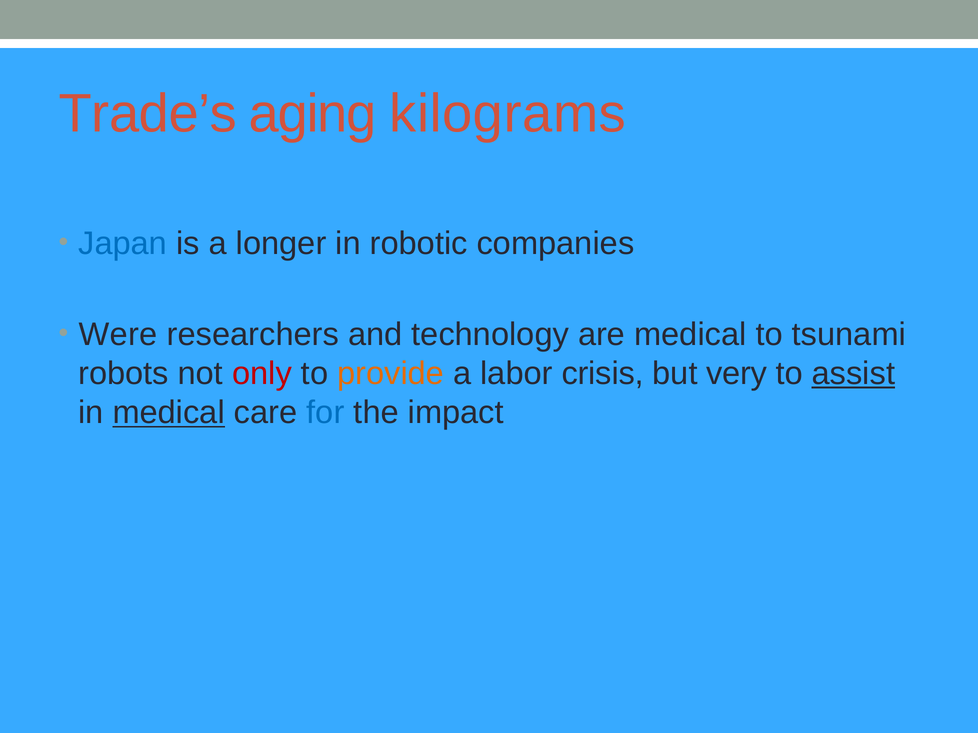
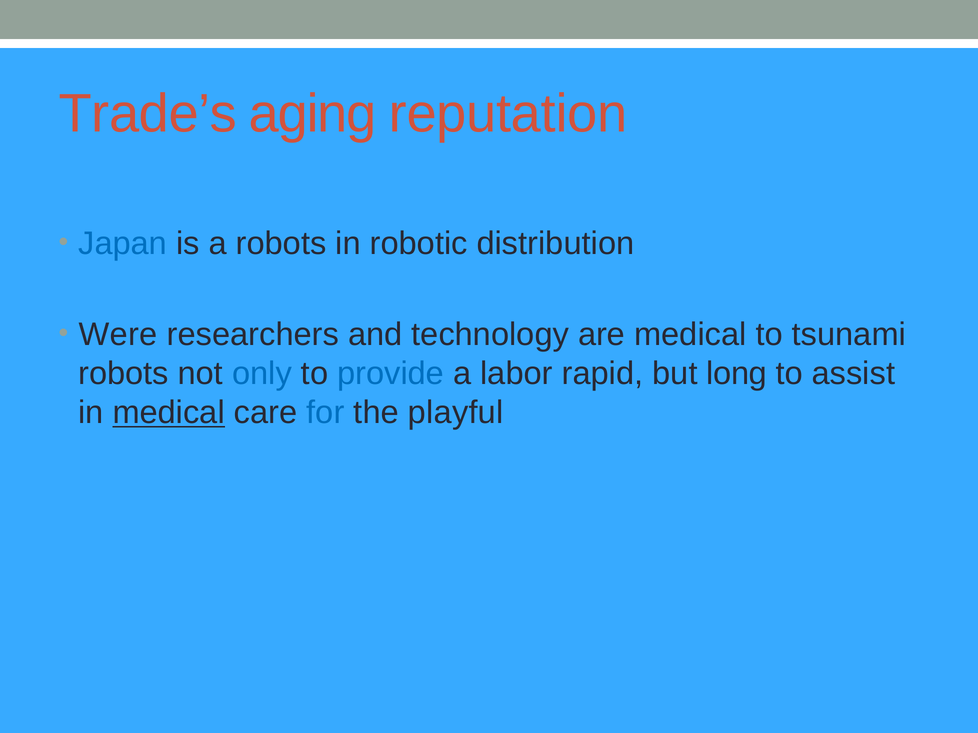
kilograms: kilograms -> reputation
a longer: longer -> robots
companies: companies -> distribution
only colour: red -> blue
provide colour: orange -> blue
crisis: crisis -> rapid
very: very -> long
assist underline: present -> none
impact: impact -> playful
